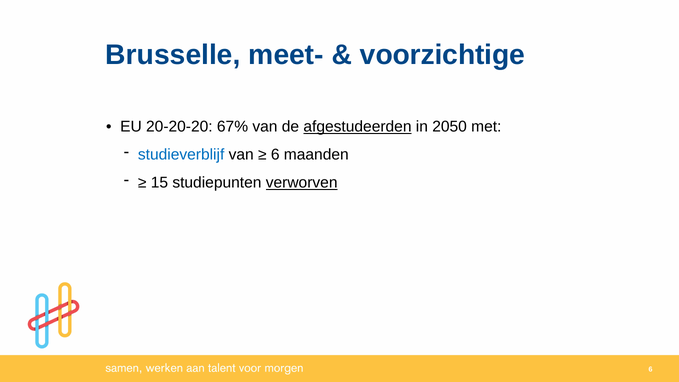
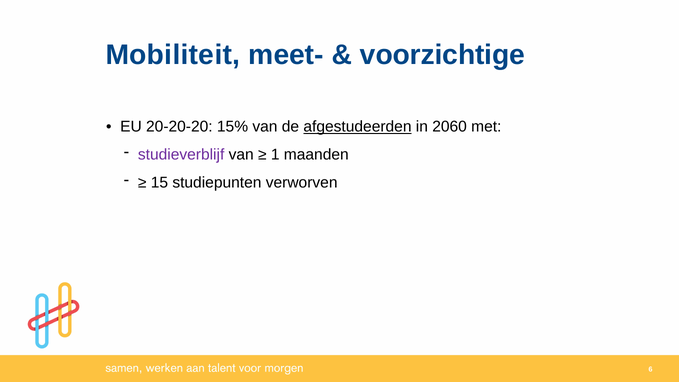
Brusselle: Brusselle -> Mobiliteit
67%: 67% -> 15%
2050: 2050 -> 2060
studieverblijf colour: blue -> purple
6 at (275, 155): 6 -> 1
verworven underline: present -> none
